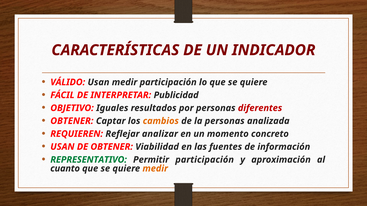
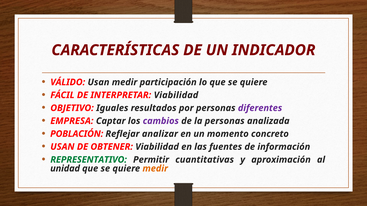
INTERPRETAR Publicidad: Publicidad -> Viabilidad
diferentes colour: red -> purple
OBTENER at (72, 121): OBTENER -> EMPRESA
cambios colour: orange -> purple
REQUIEREN: REQUIEREN -> POBLACIÓN
Permitir participación: participación -> cuantitativas
cuanto: cuanto -> unidad
